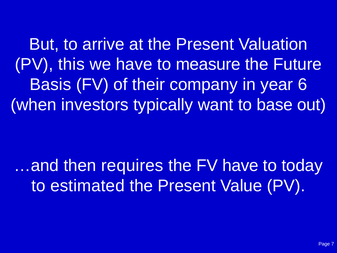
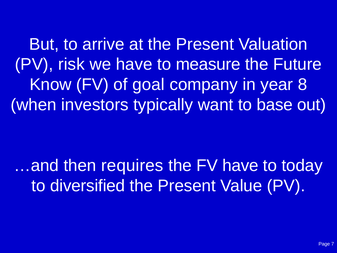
this: this -> risk
Basis: Basis -> Know
their: their -> goal
6: 6 -> 8
estimated: estimated -> diversified
